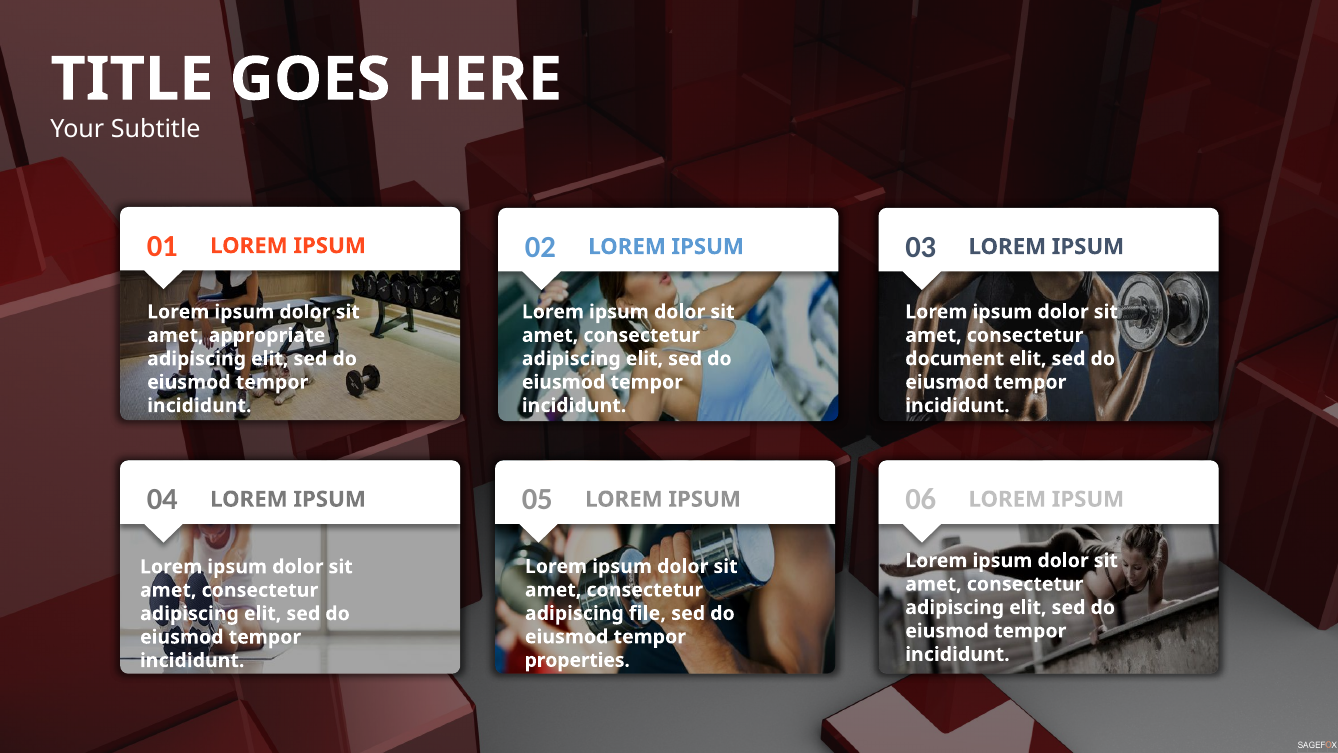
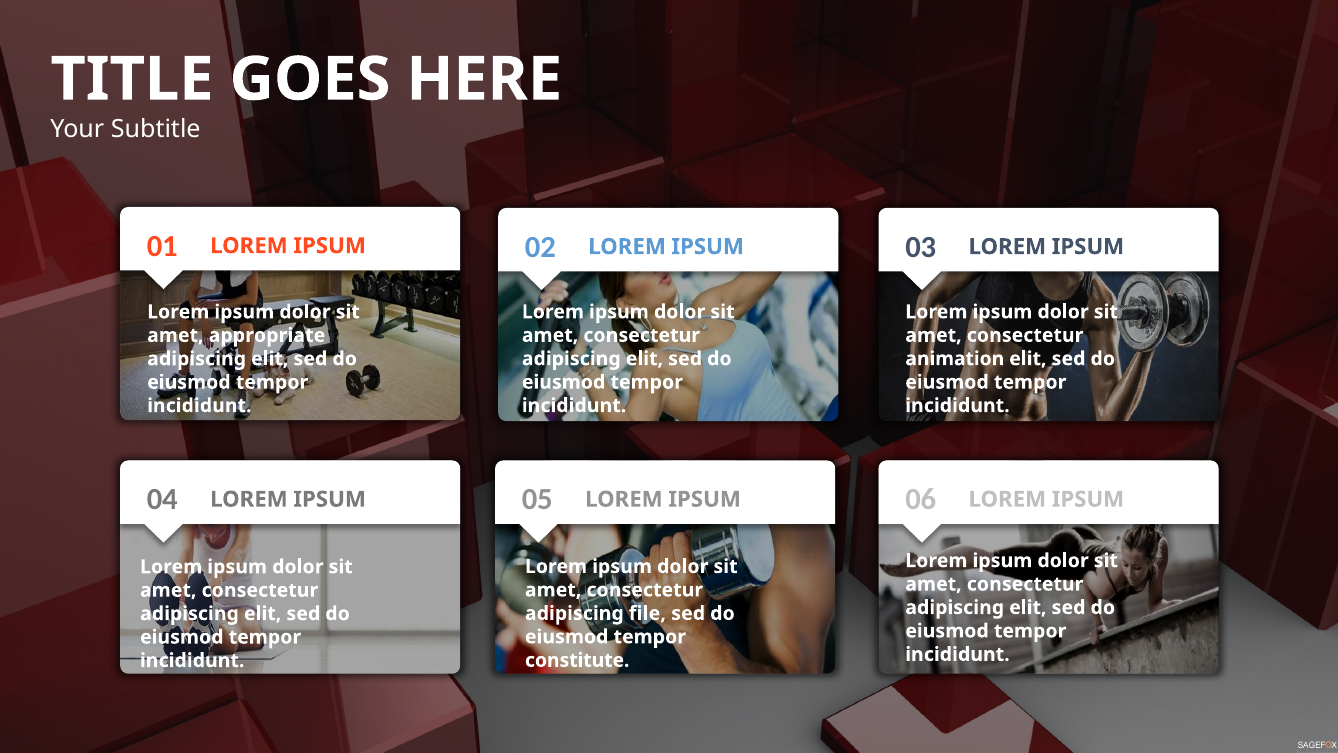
document: document -> animation
properties: properties -> constitute
